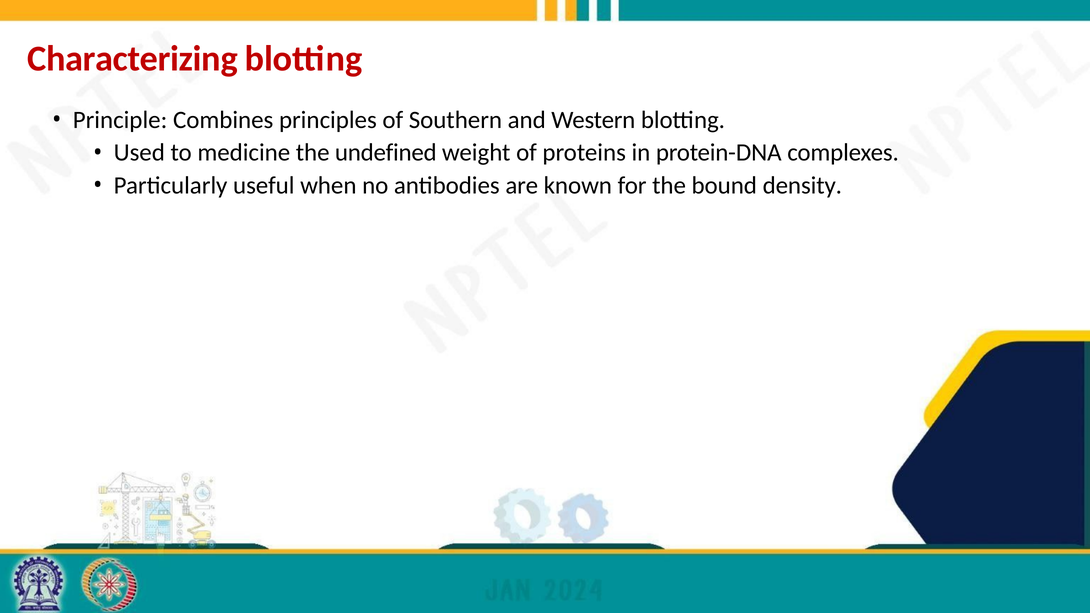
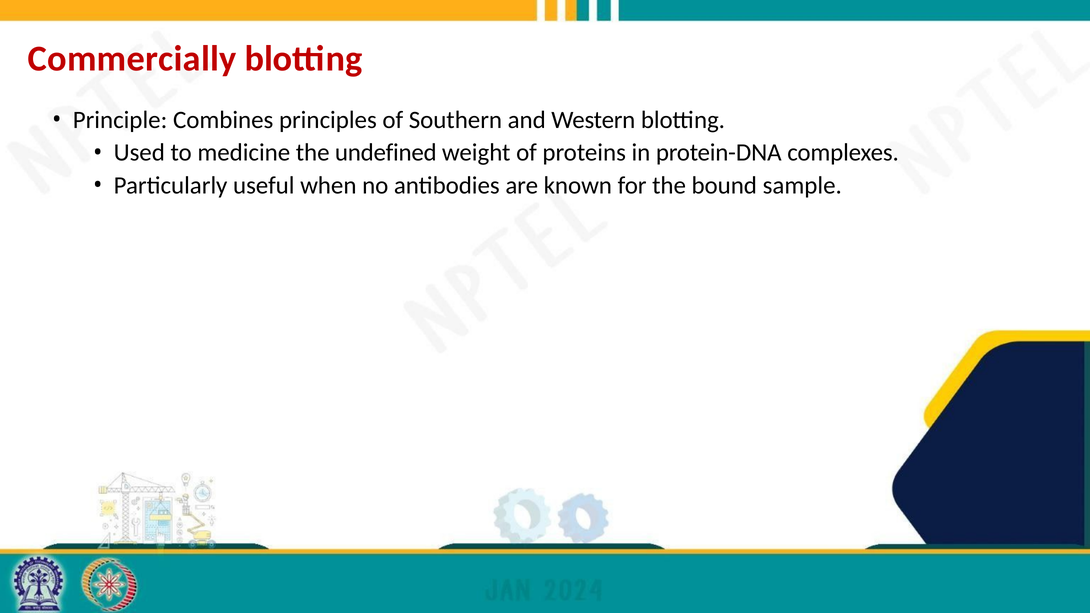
Characterizing: Characterizing -> Commercially
density: density -> sample
